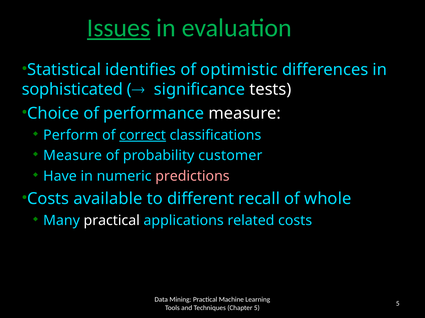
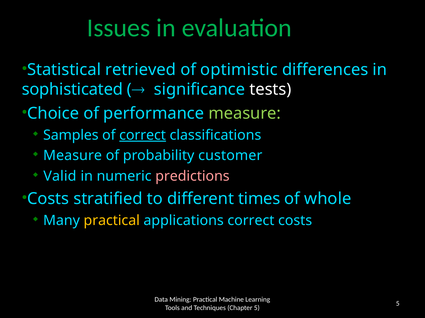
Issues underline: present -> none
identifies: identifies -> retrieved
measure at (245, 114) colour: white -> light green
Perform: Perform -> Samples
Have: Have -> Valid
available: available -> stratified
recall: recall -> times
practical at (112, 221) colour: white -> yellow
applications related: related -> correct
